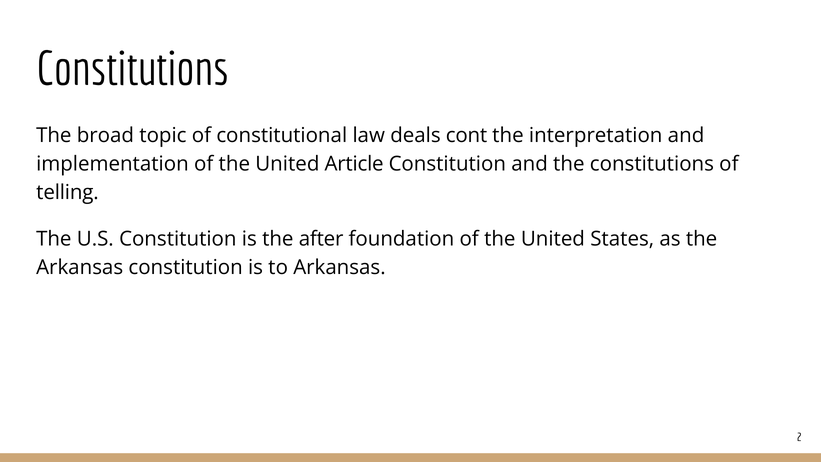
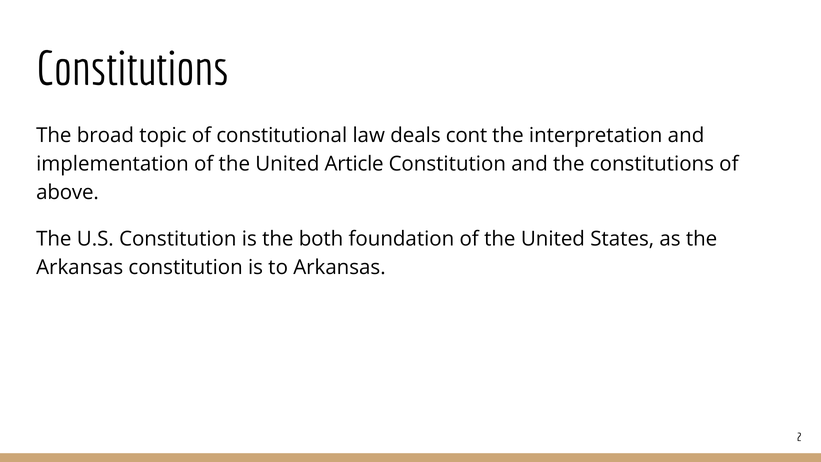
telling: telling -> above
after: after -> both
